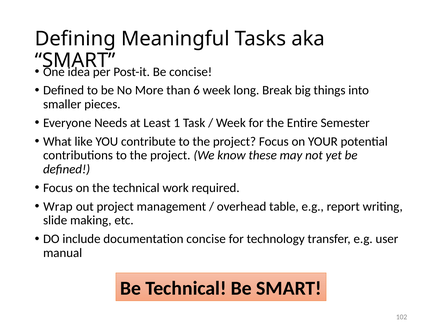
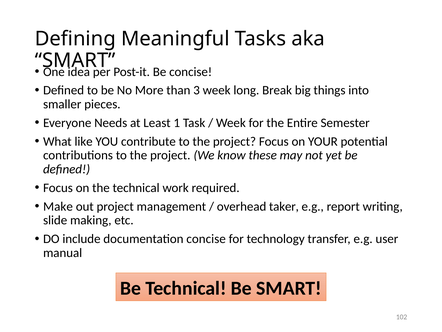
6: 6 -> 3
Wrap: Wrap -> Make
table: table -> taker
